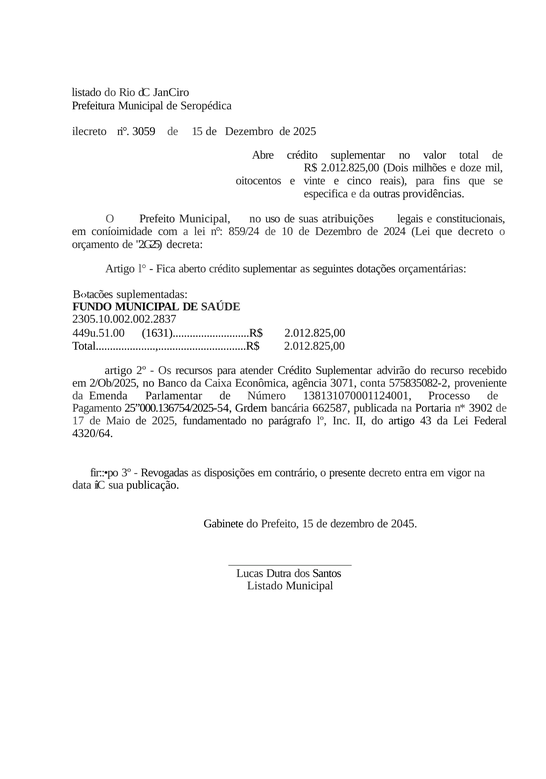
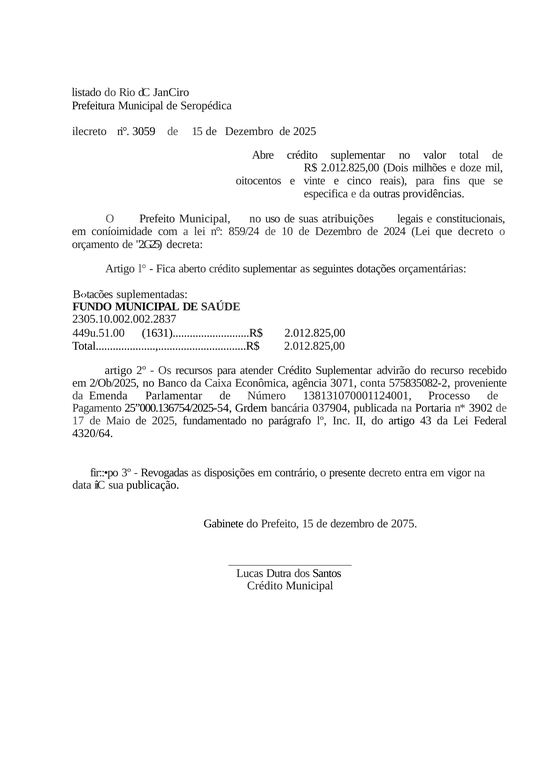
662587: 662587 -> 037904
2045: 2045 -> 2075
Listado at (265, 585): Listado -> Crédito
